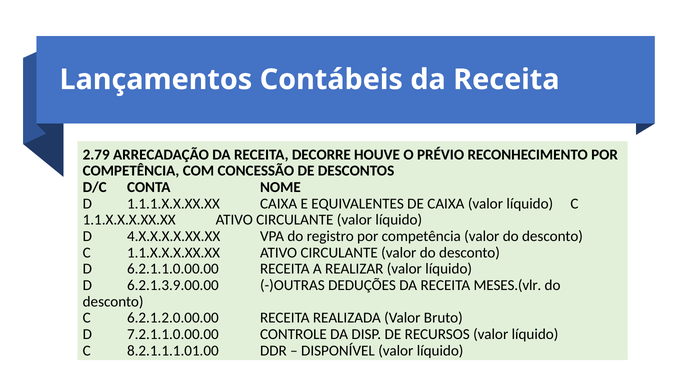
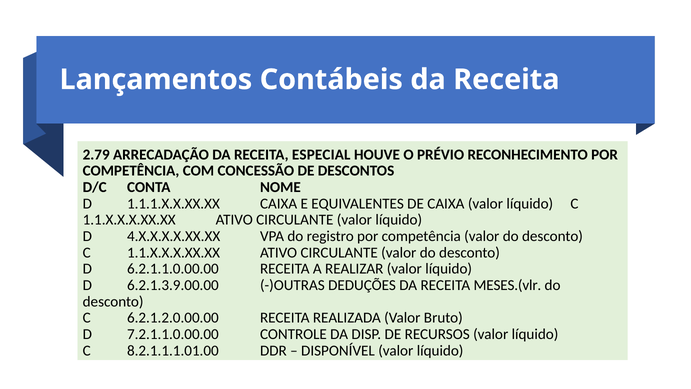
DECORRE: DECORRE -> ESPECIAL
